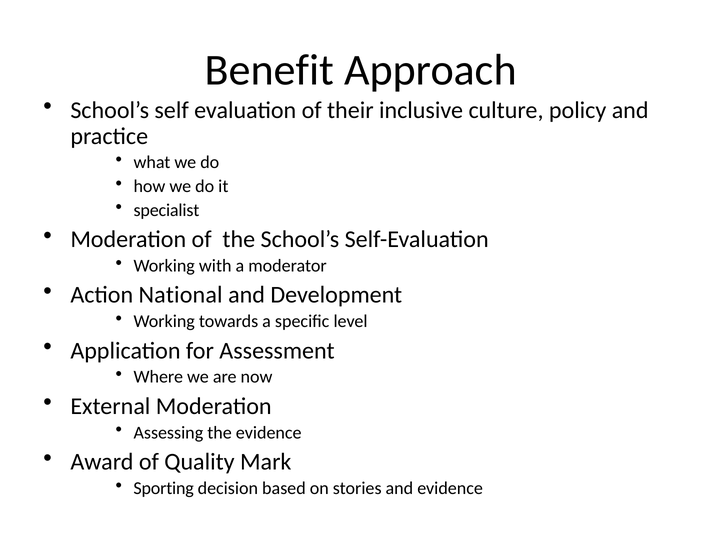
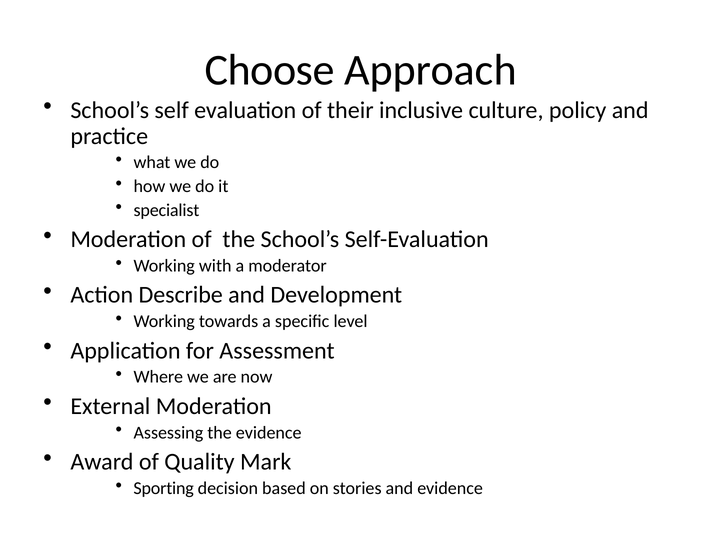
Benefit: Benefit -> Choose
National: National -> Describe
